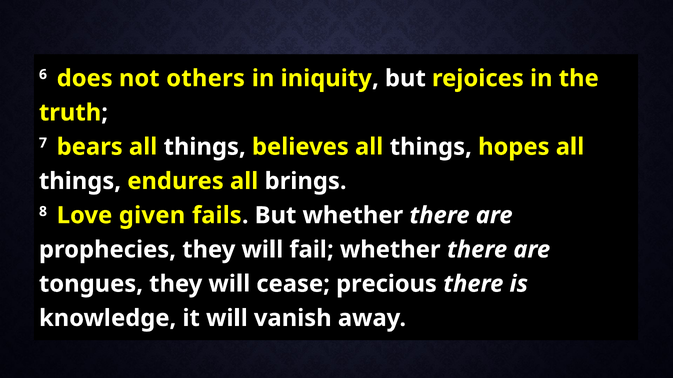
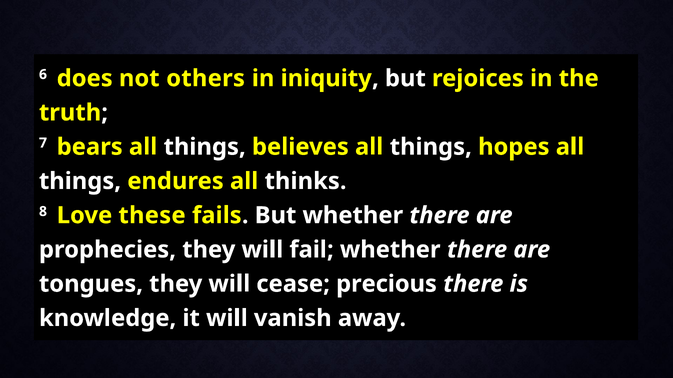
brings: brings -> thinks
given: given -> these
